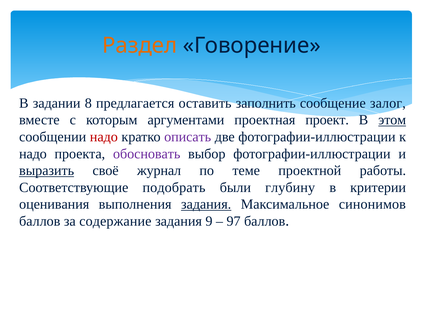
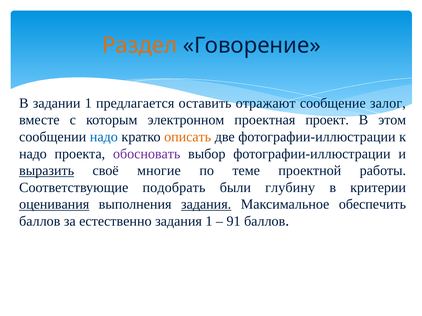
задании 8: 8 -> 1
заполнить: заполнить -> отражают
аргументами: аргументами -> электронном
этом underline: present -> none
надо at (104, 137) colour: red -> blue
описать colour: purple -> orange
журнал: журнал -> многие
оценивания underline: none -> present
синонимов: синонимов -> обеспечить
содержание: содержание -> естественно
задания 9: 9 -> 1
97: 97 -> 91
